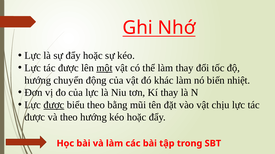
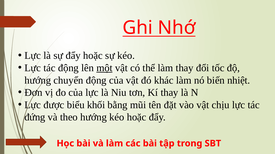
được at (68, 68): được -> động
được at (54, 105) underline: present -> none
biểu theo: theo -> khối
được at (35, 118): được -> đứng
